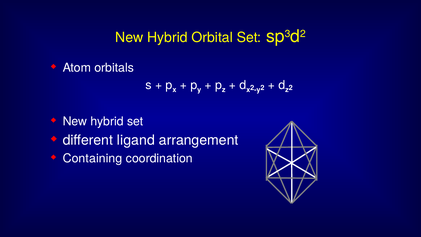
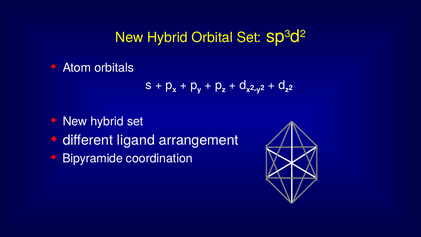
Containing: Containing -> Bipyramide
